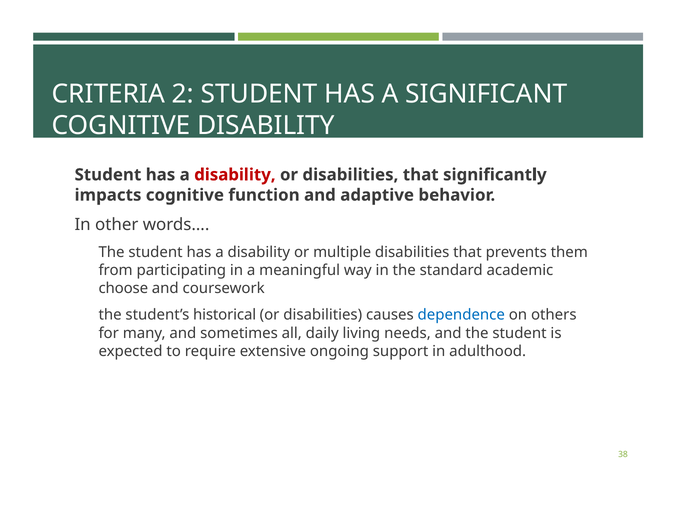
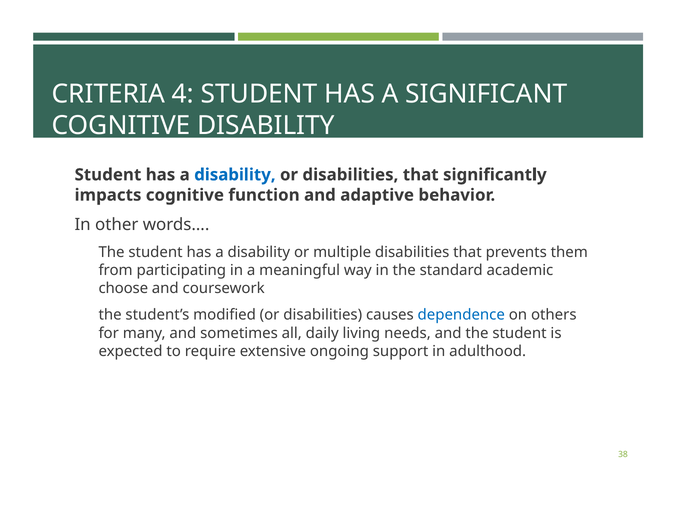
2: 2 -> 4
disability at (235, 175) colour: red -> blue
historical: historical -> modified
